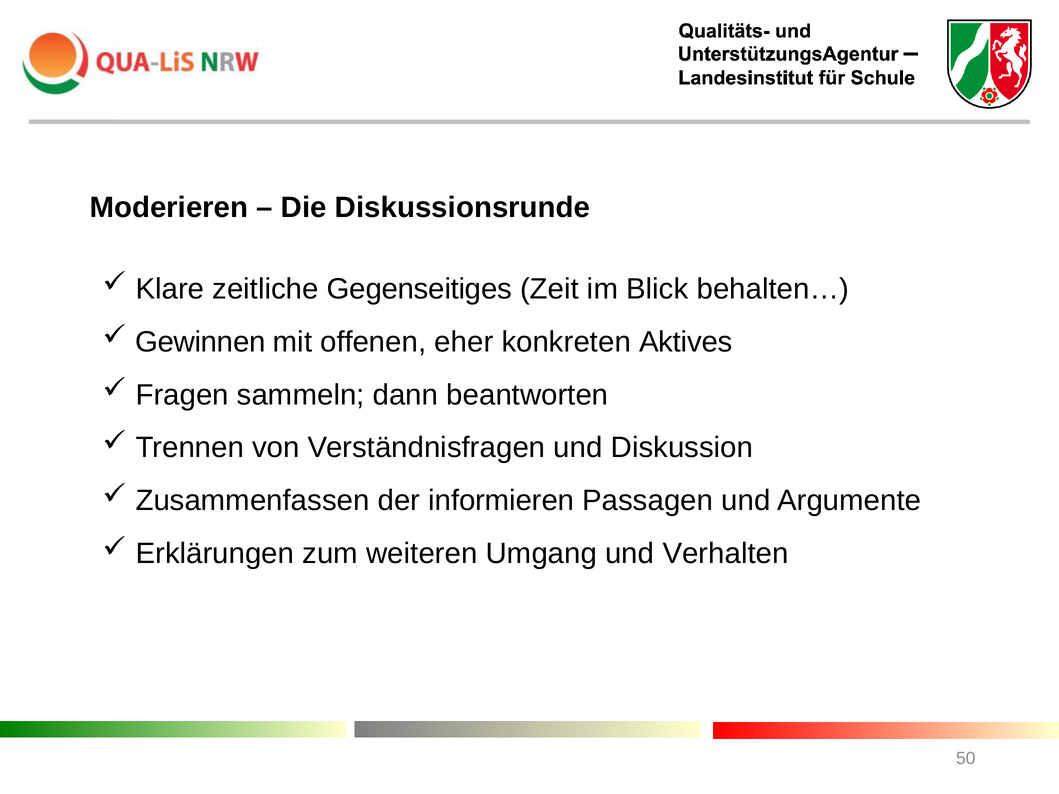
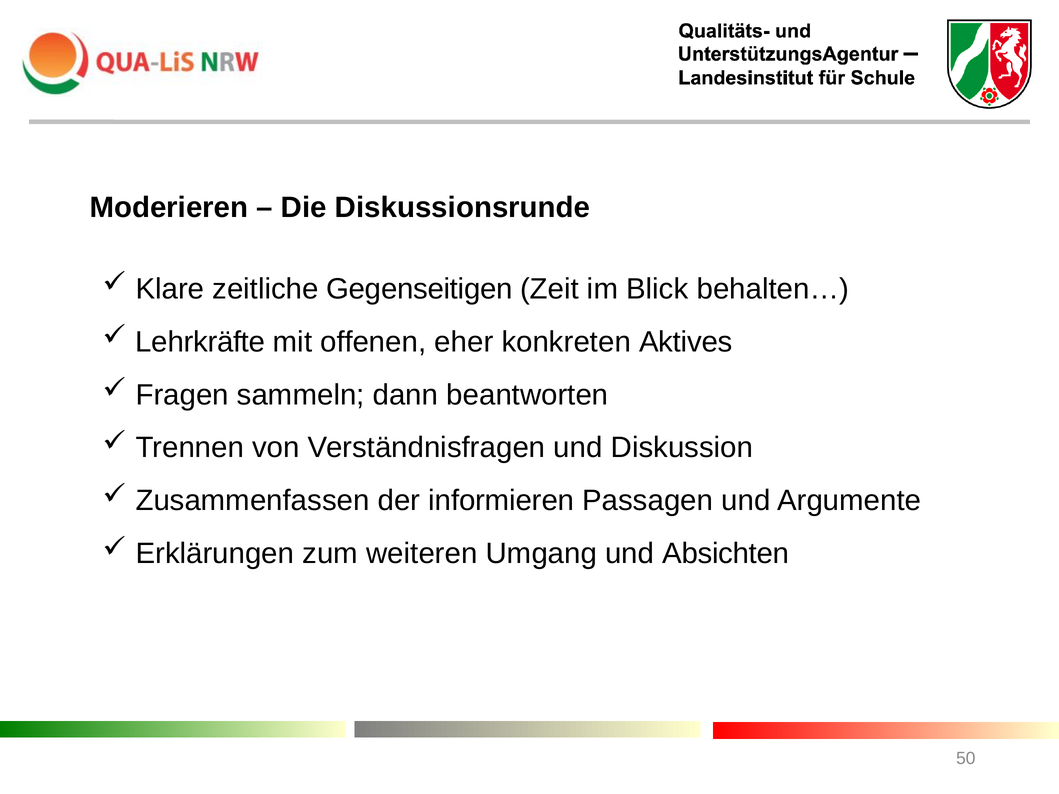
Gegenseitiges: Gegenseitiges -> Gegenseitigen
Gewinnen: Gewinnen -> Lehrkräfte
Verhalten: Verhalten -> Absichten
